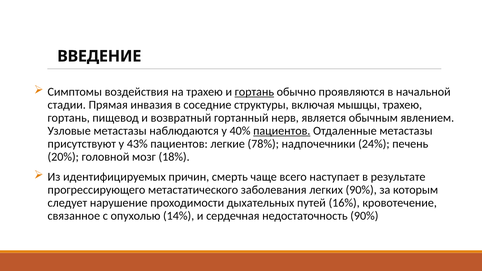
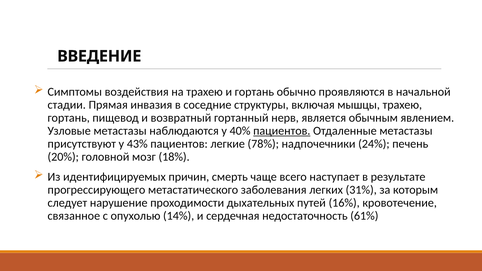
гортань at (254, 92) underline: present -> none
легких 90%: 90% -> 31%
недостаточность 90%: 90% -> 61%
